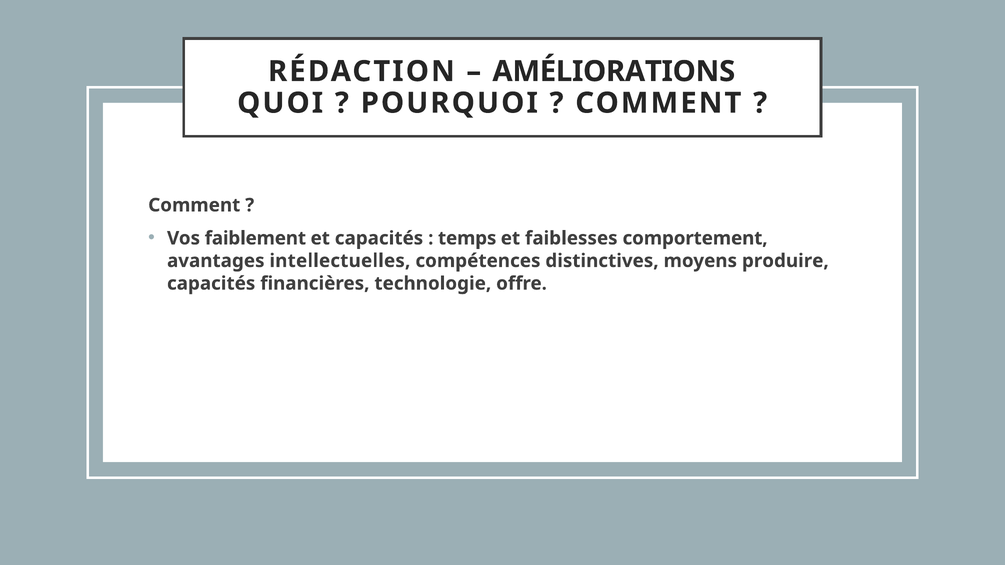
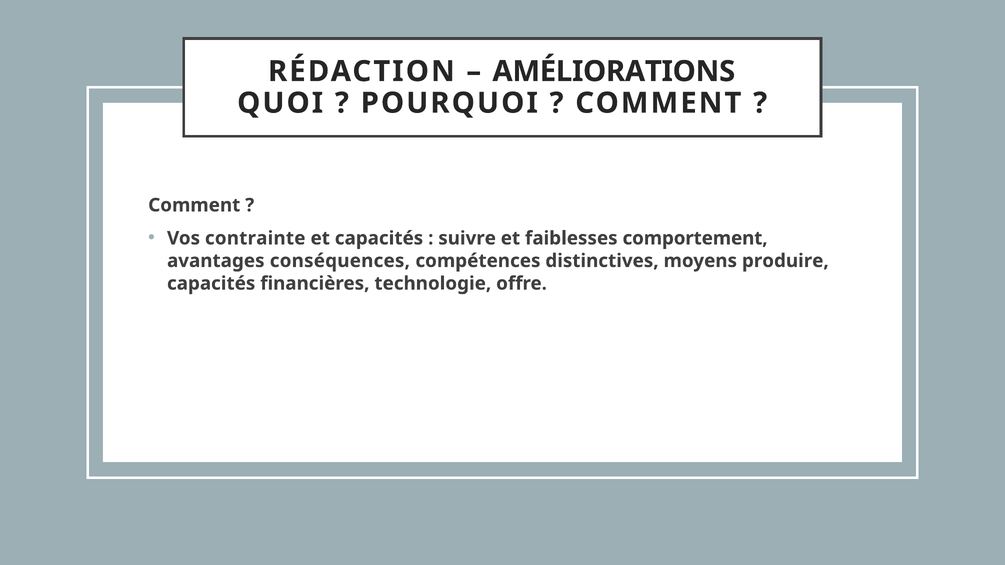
faiblement: faiblement -> contrainte
temps: temps -> suivre
intellectuelles: intellectuelles -> conséquences
